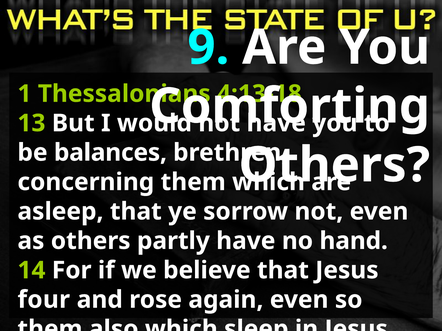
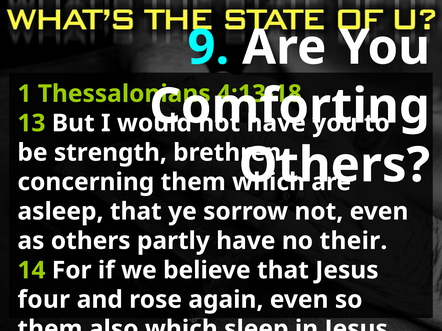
balances: balances -> strength
hand: hand -> their
